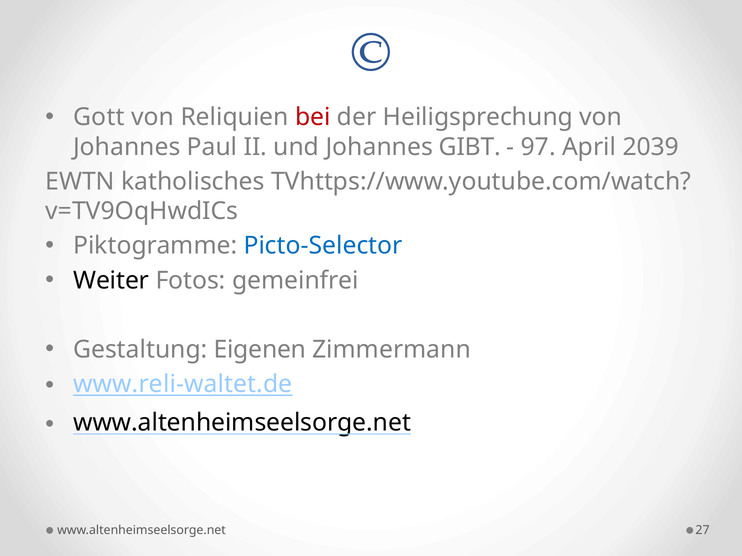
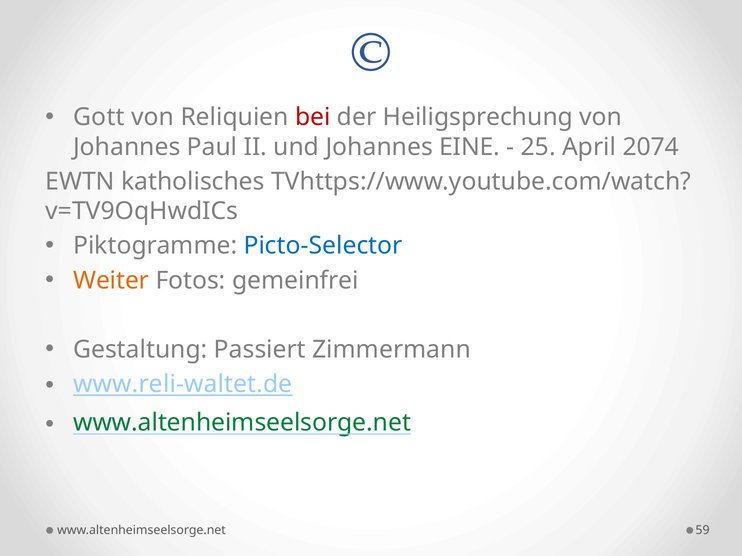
GIBT: GIBT -> EINE
97: 97 -> 25
2039: 2039 -> 2074
Weiter colour: black -> orange
Eigenen: Eigenen -> Passiert
www.altenheimseelsorge.net at (242, 423) colour: black -> green
27: 27 -> 59
